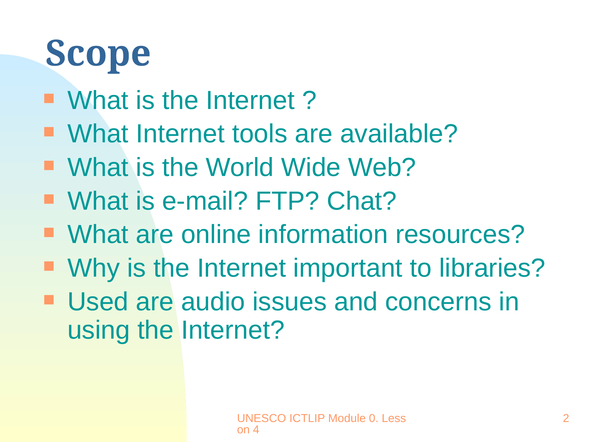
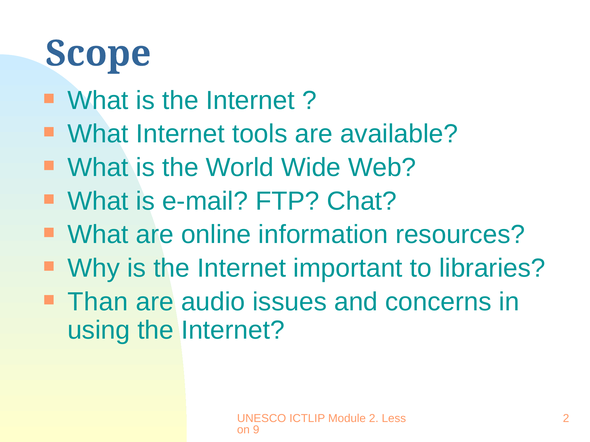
Used: Used -> Than
Module 0: 0 -> 2
4: 4 -> 9
